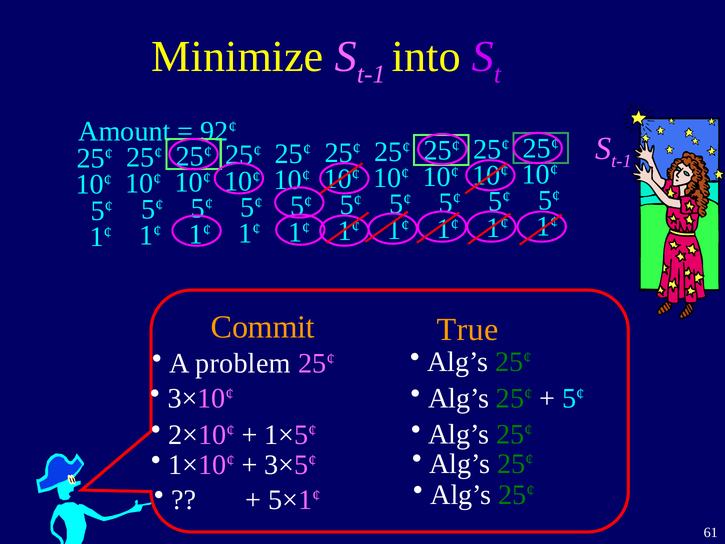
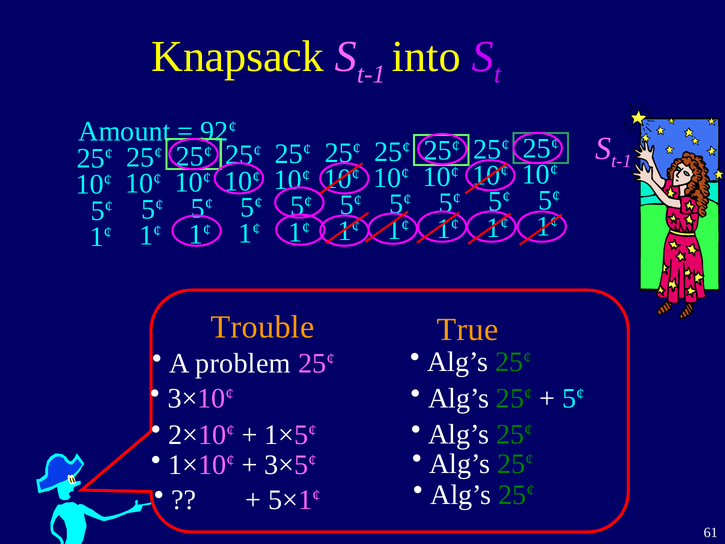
Minimize: Minimize -> Knapsack
Commit: Commit -> Trouble
